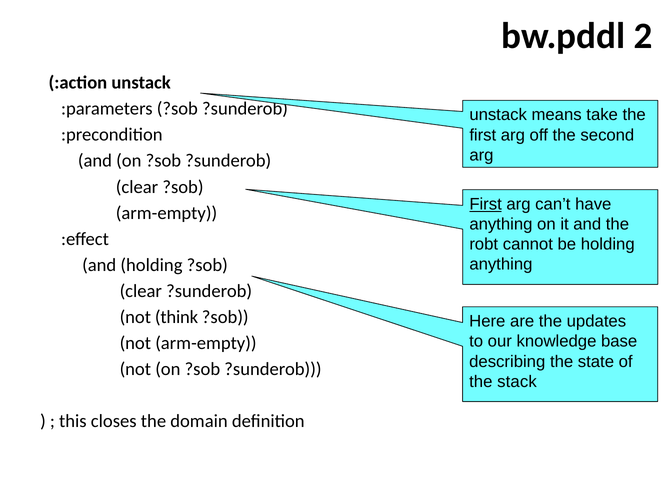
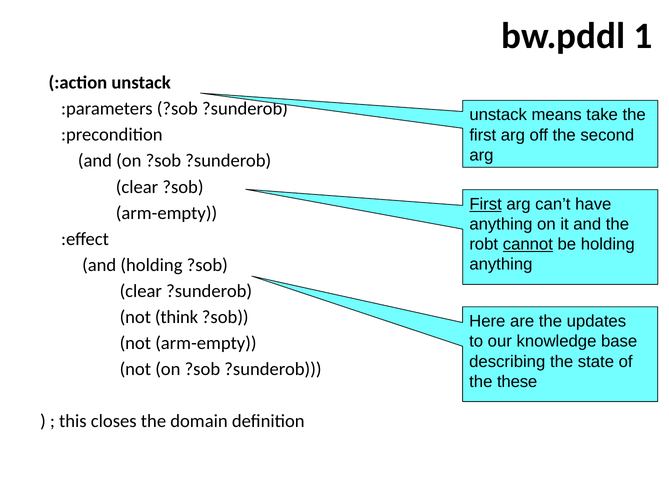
2: 2 -> 1
cannot underline: none -> present
stack: stack -> these
